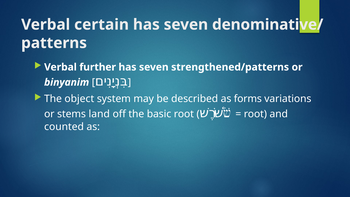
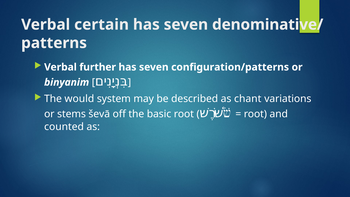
strengthened/patterns: strengthened/patterns -> configuration/patterns
object: object -> would
forms: forms -> chant
land: land -> ševā
